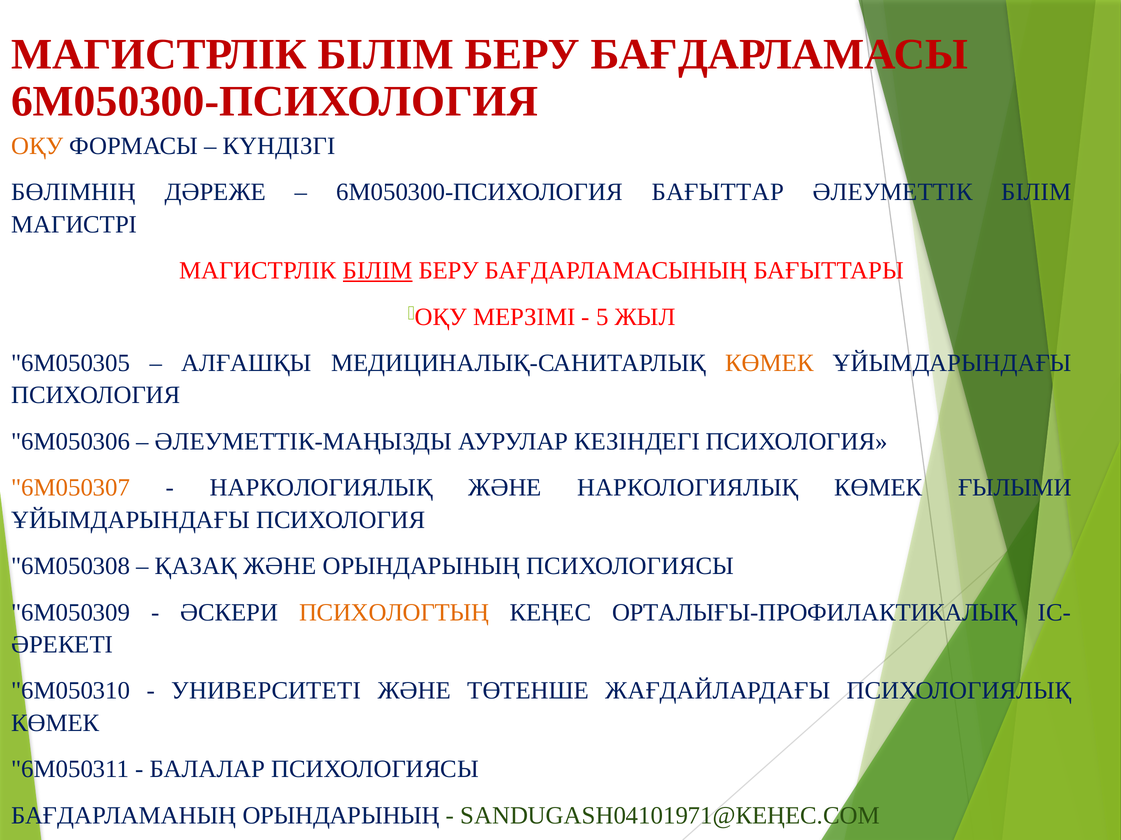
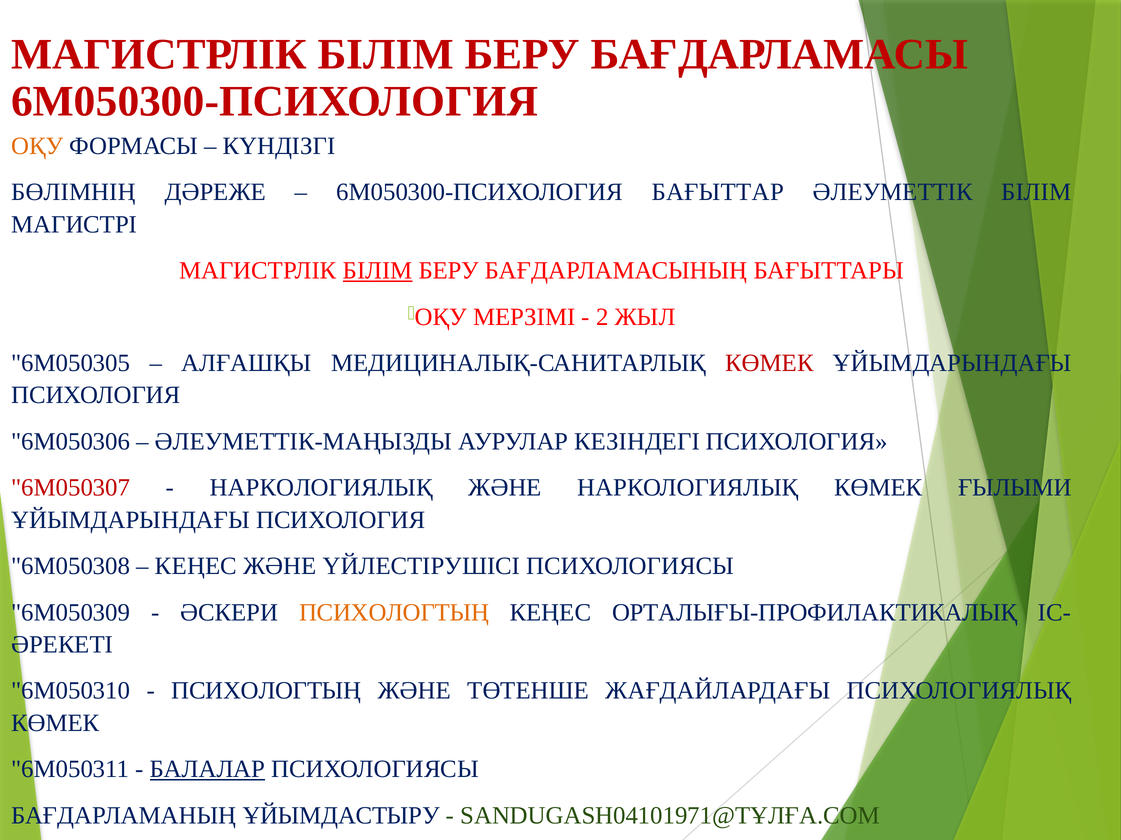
5: 5 -> 2
КӨМЕК at (769, 363) colour: orange -> red
6М050307 colour: orange -> red
ҚАЗАҚ at (196, 567): ҚАЗАҚ -> КЕҢЕС
ЖӘНЕ ОРЫНДАРЫНЫҢ: ОРЫНДАРЫНЫҢ -> ҮЙЛЕСТІРУШІСІ
УНИВЕРСИТЕТІ at (266, 691): УНИВЕРСИТЕТІ -> ПСИХОЛОГТЫҢ
БАЛАЛАР underline: none -> present
БАҒДАРЛАМАНЫҢ ОРЫНДАРЫНЫҢ: ОРЫНДАРЫНЫҢ -> ҰЙЫМДАСТЫРУ
SANDUGASH04101971@КЕҢЕС.COM: SANDUGASH04101971@КЕҢЕС.COM -> SANDUGASH04101971@ТҰЛҒА.COM
